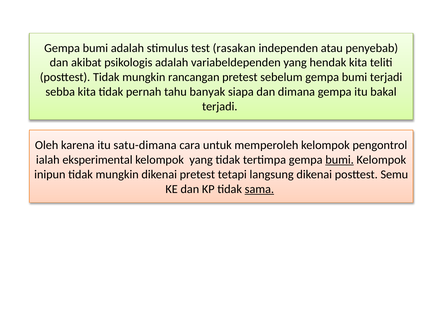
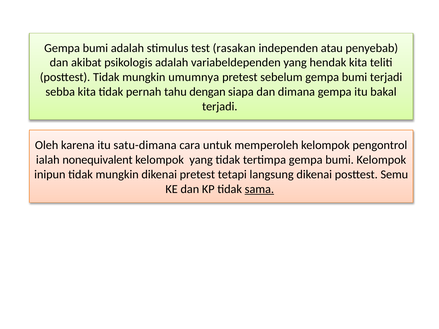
rancangan: rancangan -> umumnya
banyak: banyak -> dengan
eksperimental: eksperimental -> nonequivalent
bumi at (340, 160) underline: present -> none
